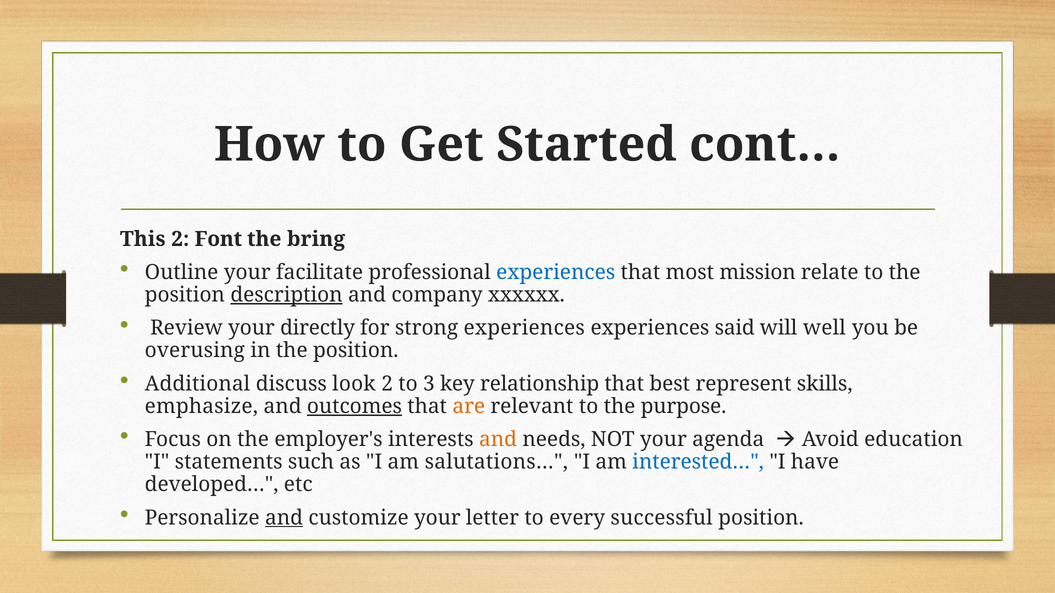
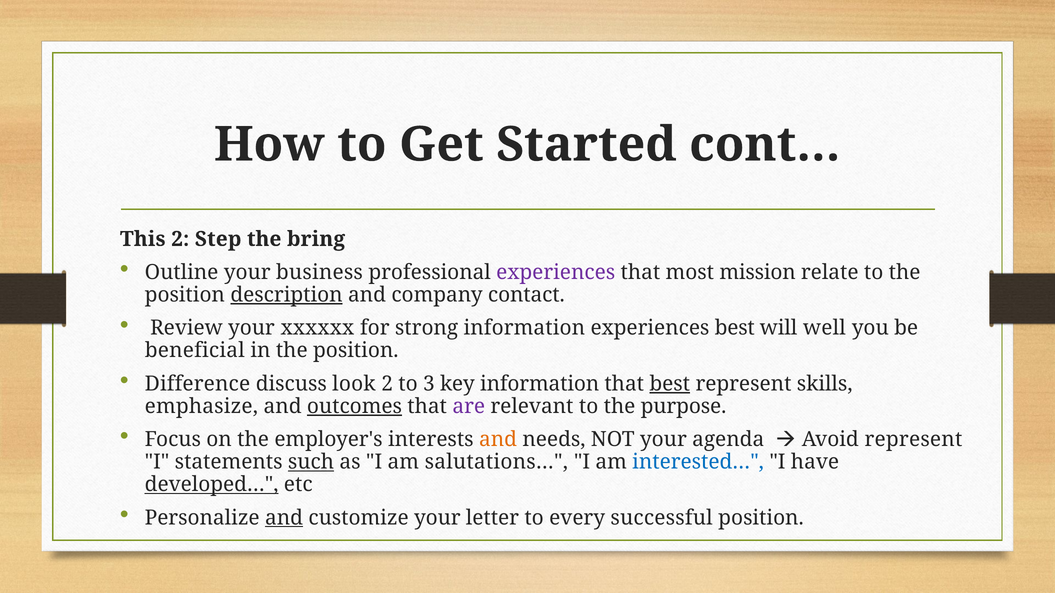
Font: Font -> Step
facilitate: facilitate -> business
experiences at (556, 272) colour: blue -> purple
xxxxxx: xxxxxx -> contact
directly: directly -> xxxxxx
strong experiences: experiences -> information
experiences said: said -> best
overusing: overusing -> beneficial
Additional: Additional -> Difference
key relationship: relationship -> information
best at (670, 384) underline: none -> present
are colour: orange -> purple
Avoid education: education -> represent
such underline: none -> present
developed… underline: none -> present
